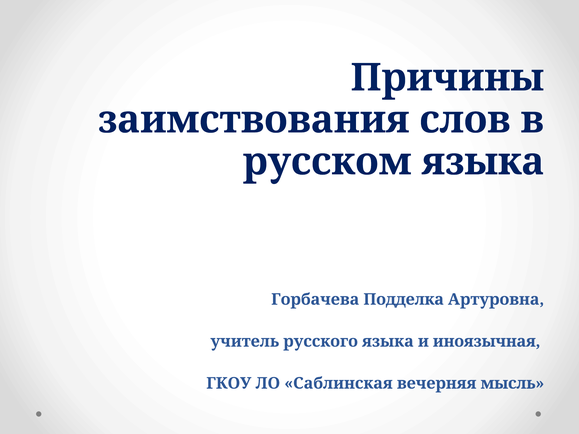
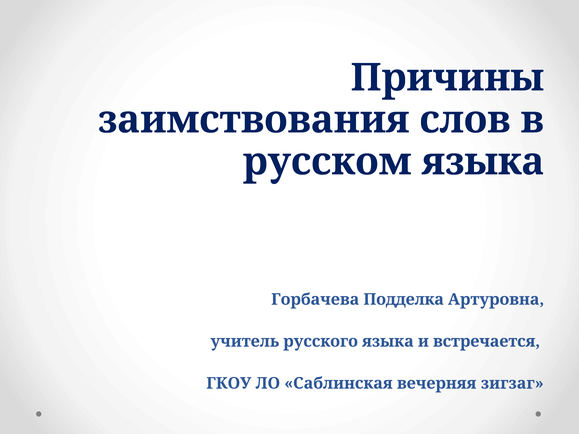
иноязычная: иноязычная -> встречается
мысль: мысль -> зигзаг
